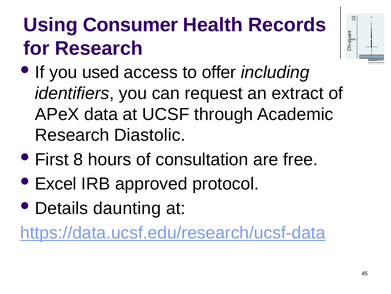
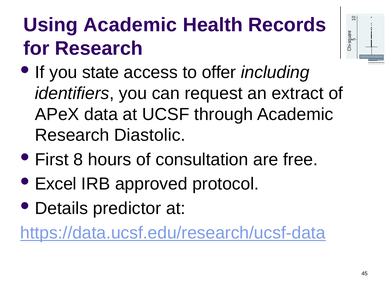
Using Consumer: Consumer -> Academic
used: used -> state
daunting: daunting -> predictor
